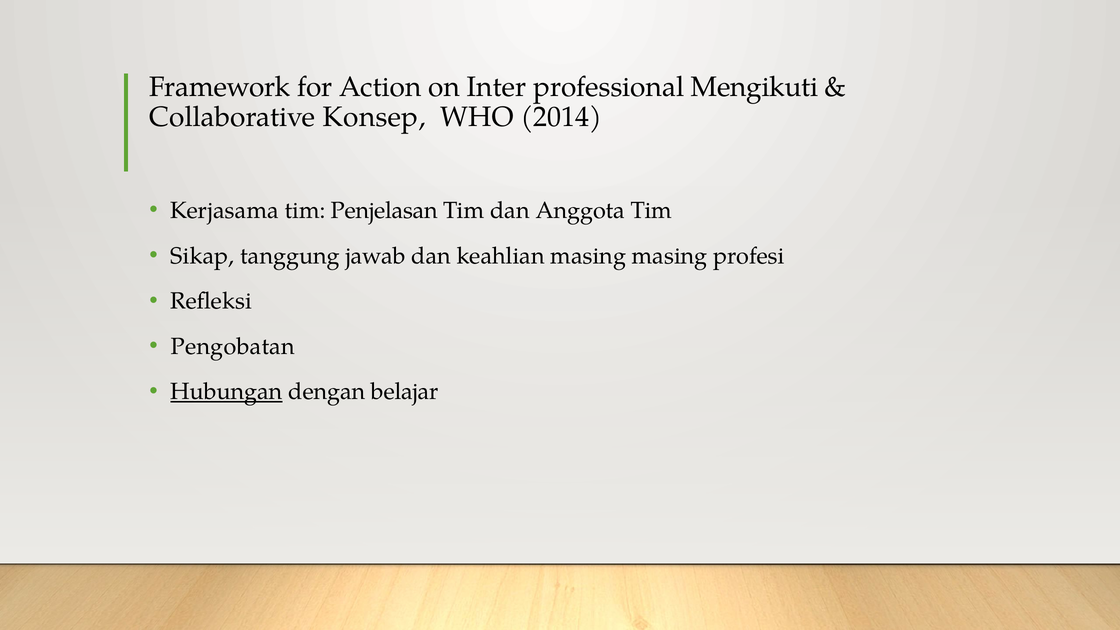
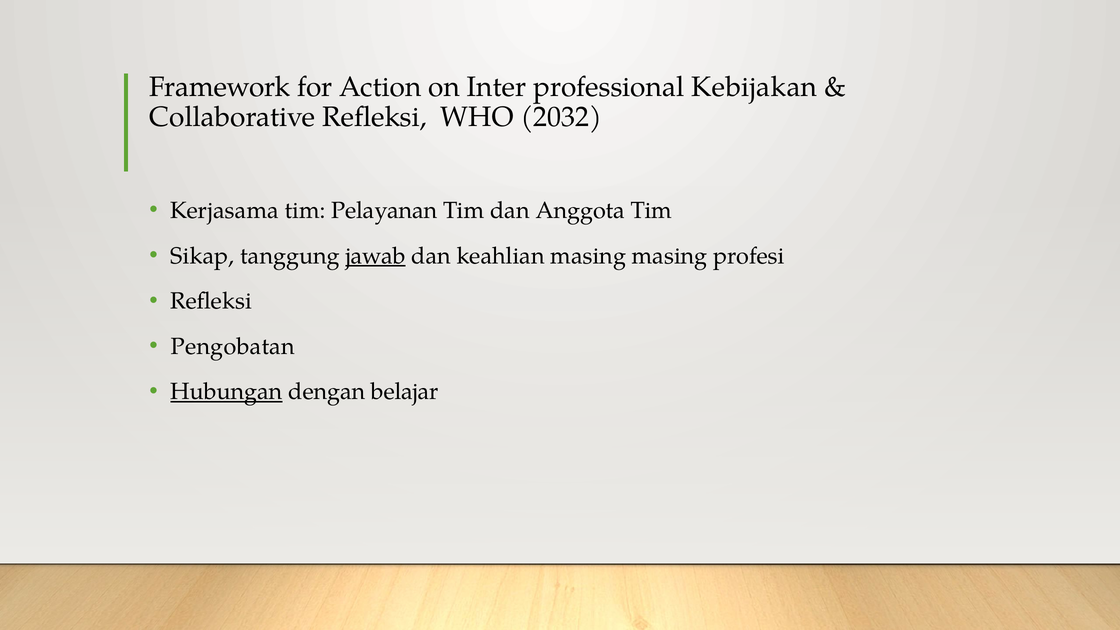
Mengikuti: Mengikuti -> Kebijakan
Collaborative Konsep: Konsep -> Refleksi
2014: 2014 -> 2032
Penjelasan: Penjelasan -> Pelayanan
jawab underline: none -> present
